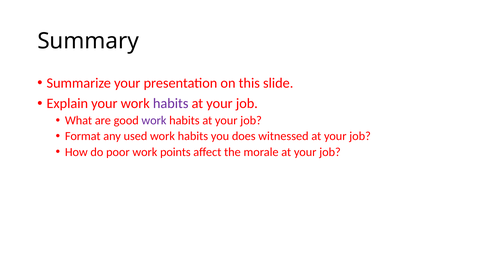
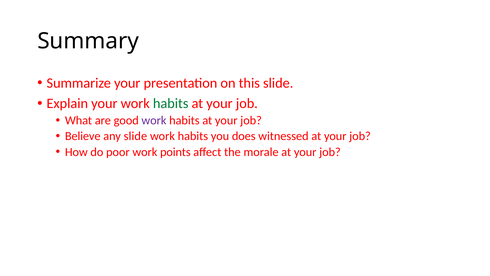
habits at (171, 103) colour: purple -> green
Format: Format -> Believe
any used: used -> slide
